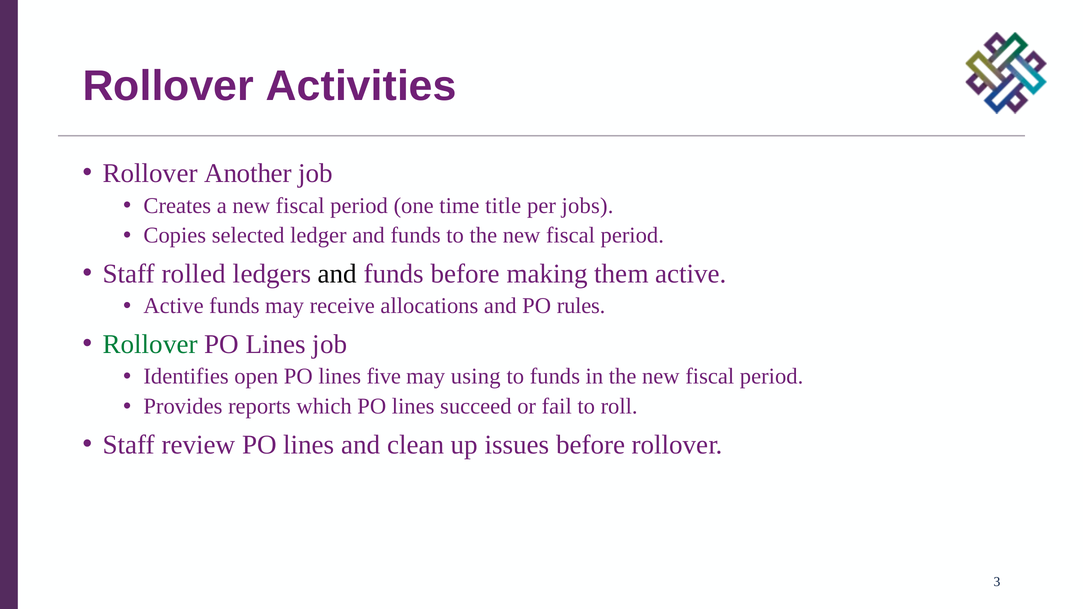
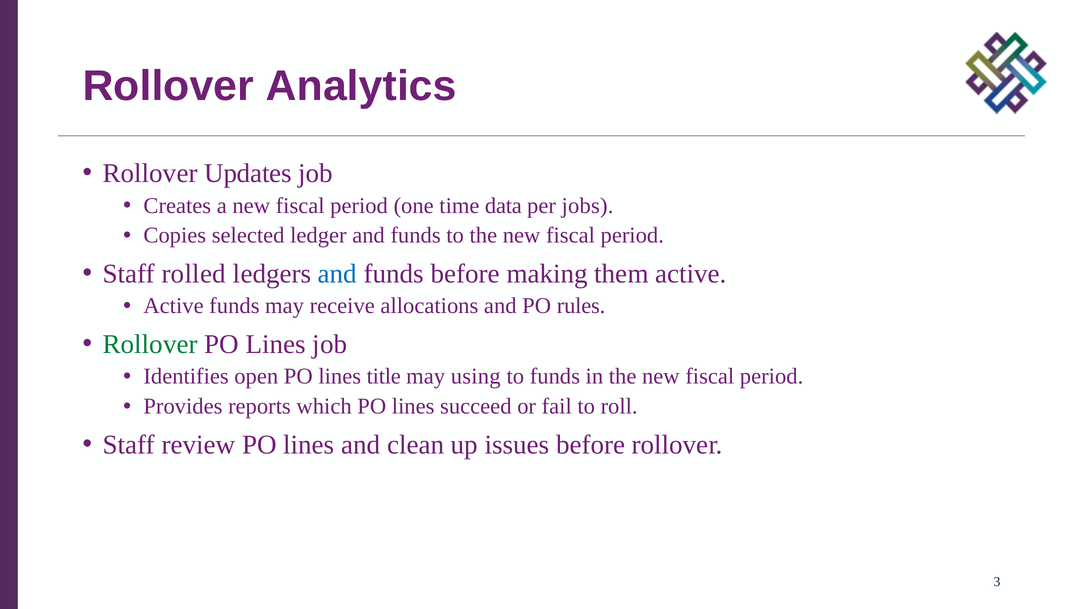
Activities: Activities -> Analytics
Another: Another -> Updates
title: title -> data
and at (337, 274) colour: black -> blue
five: five -> title
